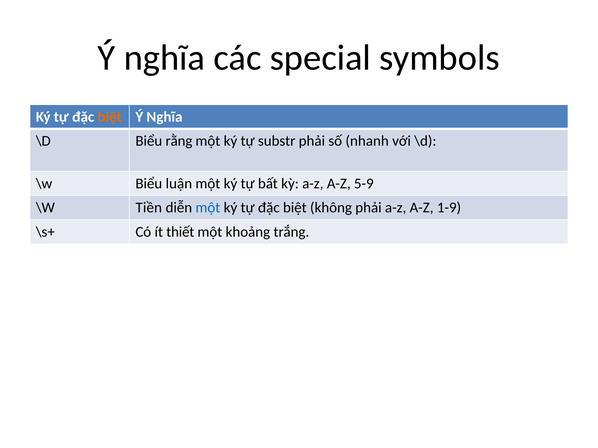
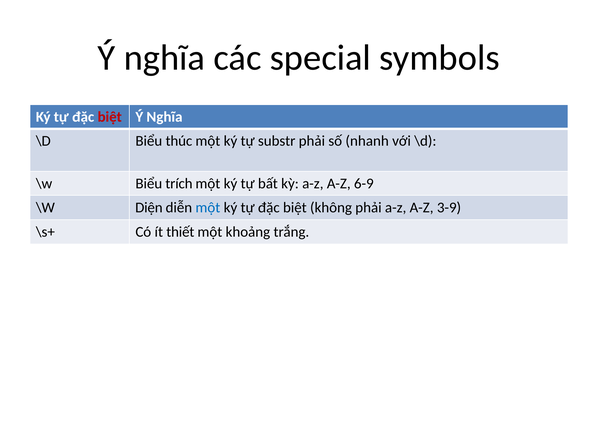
biệt at (110, 117) colour: orange -> red
rằng: rằng -> thúc
luận: luận -> trích
5-9: 5-9 -> 6-9
Tiền: Tiền -> Diện
1-9: 1-9 -> 3-9
